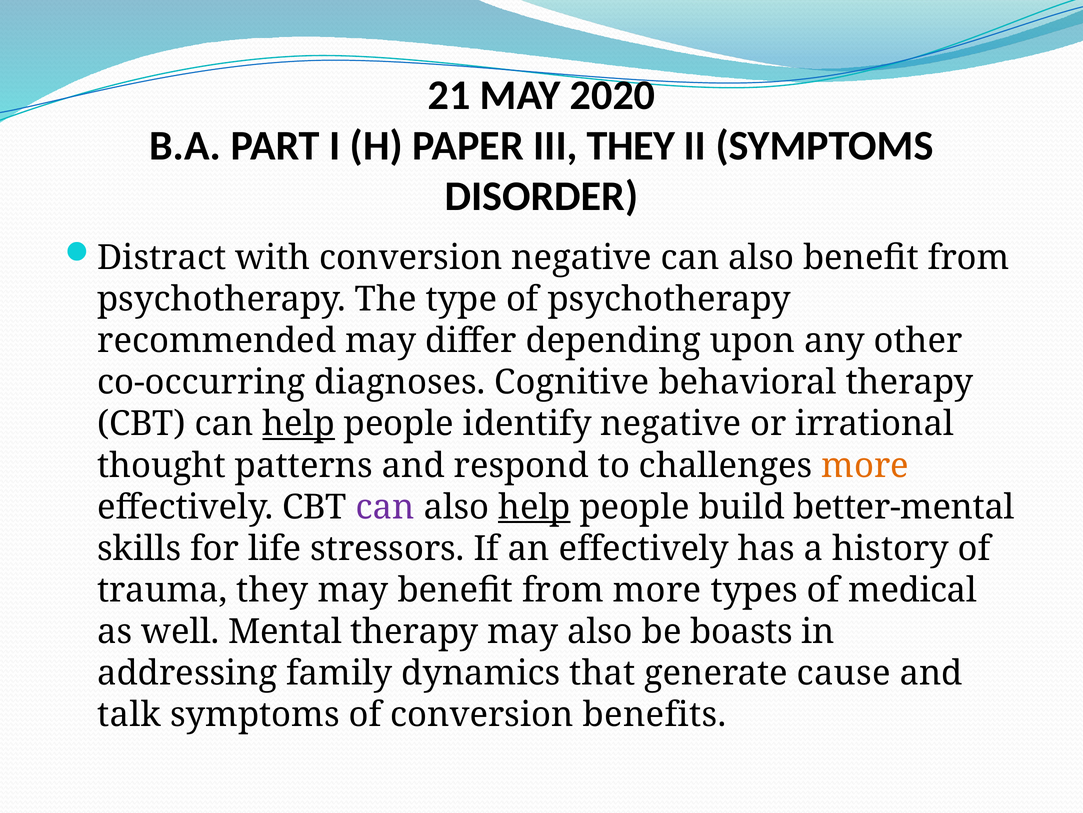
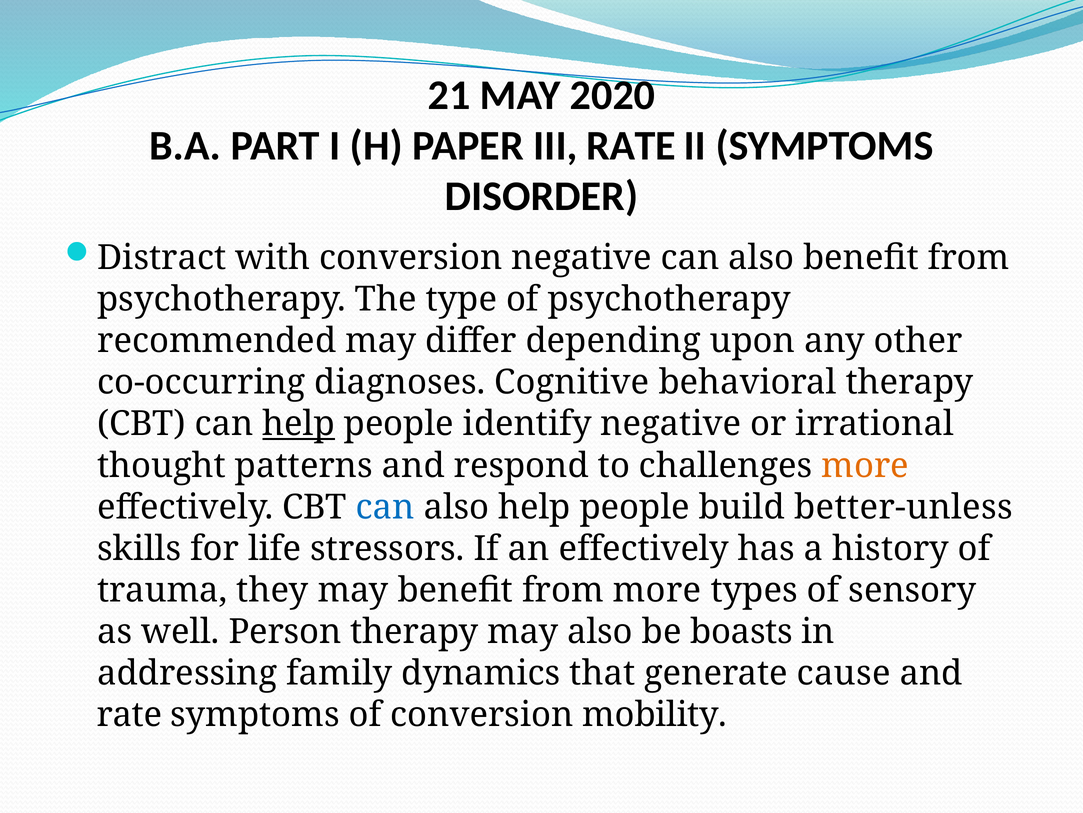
III THEY: THEY -> RATE
can at (385, 507) colour: purple -> blue
help at (534, 507) underline: present -> none
better-mental: better-mental -> better-unless
medical: medical -> sensory
Mental: Mental -> Person
talk at (129, 714): talk -> rate
benefits: benefits -> mobility
